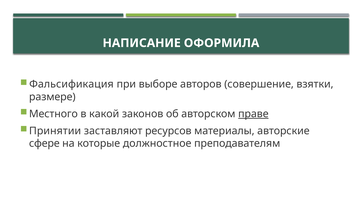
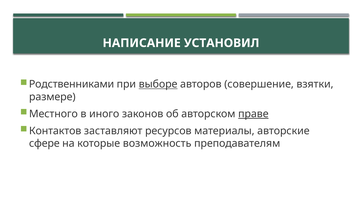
ОФОРМИЛА: ОФОРМИЛА -> УСТАНОВИЛ
Фальсификация: Фальсификация -> Родственниками
выборе underline: none -> present
какой: какой -> иного
Принятии: Принятии -> Контактов
должностное: должностное -> возможность
